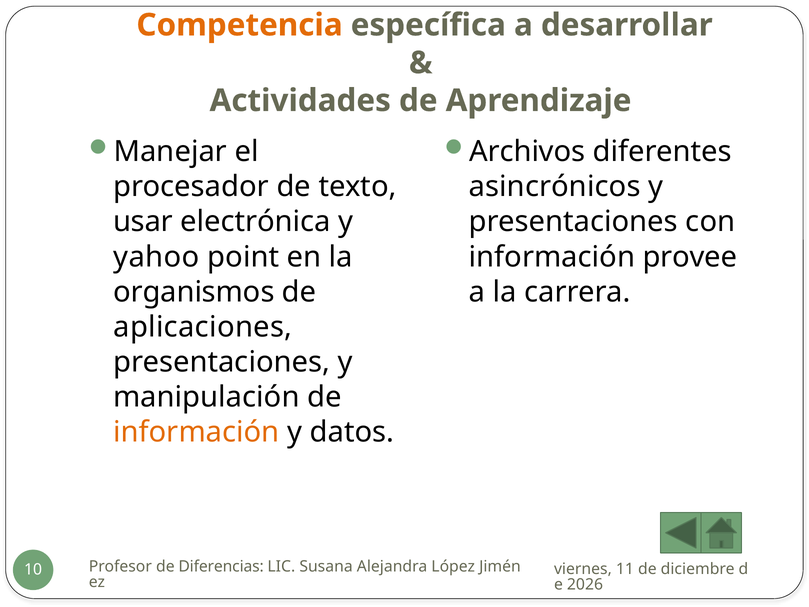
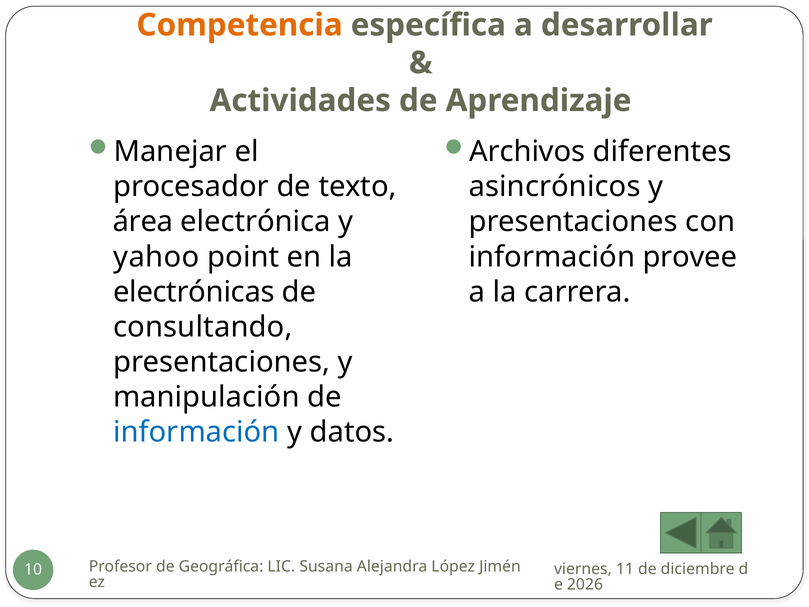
usar: usar -> área
organismos: organismos -> electrónicas
aplicaciones: aplicaciones -> consultando
información at (196, 432) colour: orange -> blue
Diferencias: Diferencias -> Geográfica
